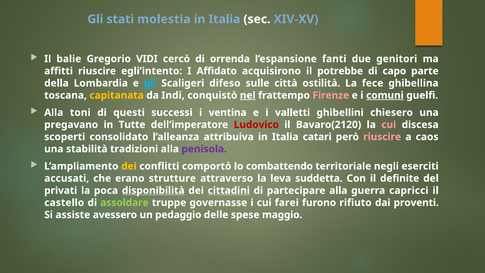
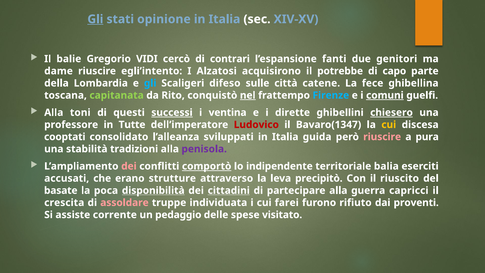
Gli at (95, 19) underline: none -> present
molestia: molestia -> opinione
orrenda: orrenda -> contrari
affitti: affitti -> dame
Affidato: Affidato -> Alzatosi
ostilità: ostilità -> catene
capitanata colour: yellow -> light green
Indi: Indi -> Rito
Firenze colour: pink -> light blue
successi underline: none -> present
valletti: valletti -> dirette
chiesero underline: none -> present
pregavano: pregavano -> professore
Bavaro(2120: Bavaro(2120 -> Bavaro(1347
cui at (389, 125) colour: pink -> yellow
scoperti: scoperti -> cooptati
attribuiva: attribuiva -> sviluppati
catari: catari -> guida
caos: caos -> pura
dei at (129, 166) colour: yellow -> pink
comportò underline: none -> present
combattendo: combattendo -> indipendente
negli: negli -> balia
suddetta: suddetta -> precipitò
definite: definite -> riuscito
privati: privati -> basate
castello: castello -> crescita
assoldare colour: light green -> pink
governasse: governasse -> individuata
avessero: avessero -> corrente
maggio: maggio -> visitato
